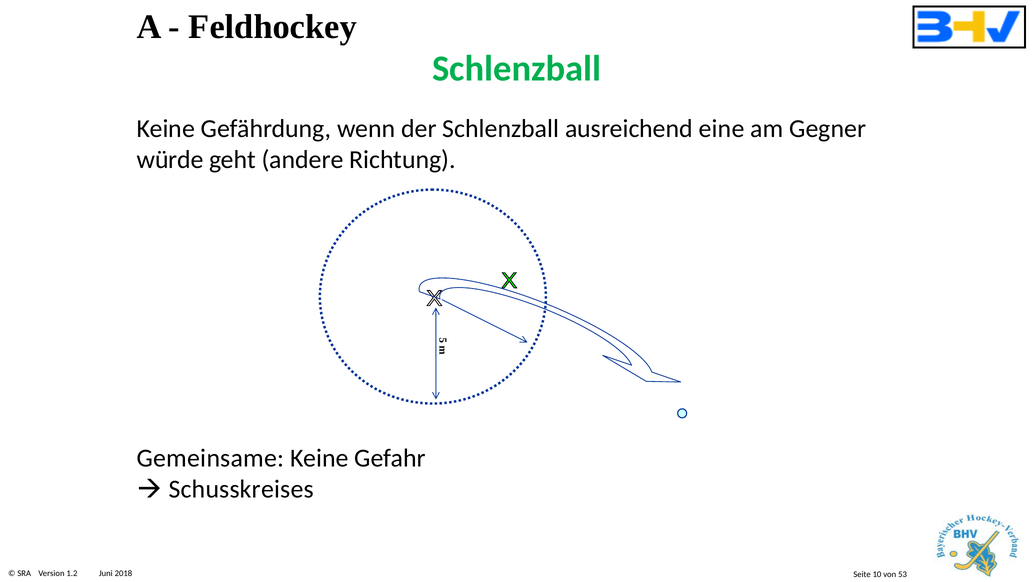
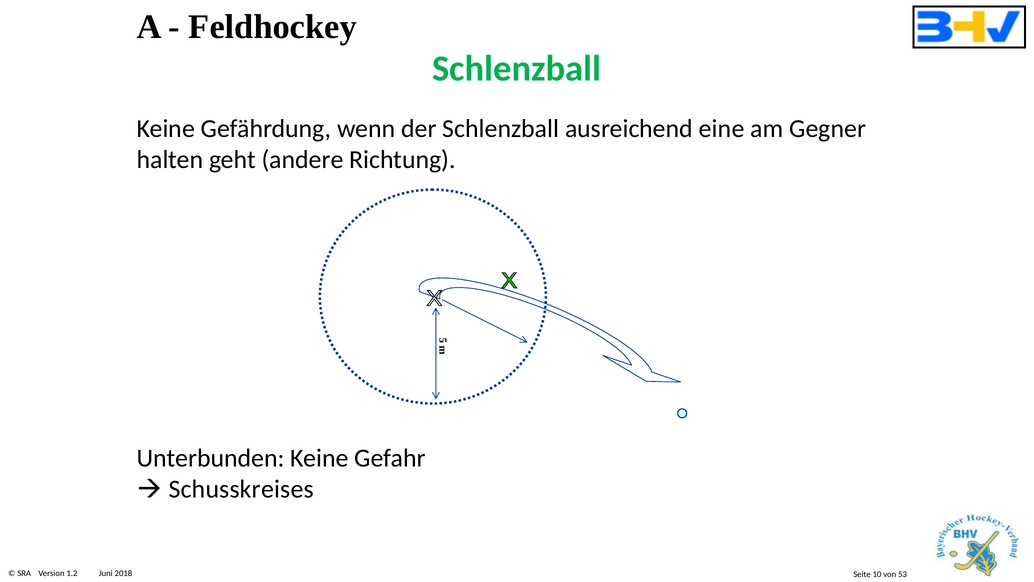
würde: würde -> halten
Gemeinsame: Gemeinsame -> Unterbunden
